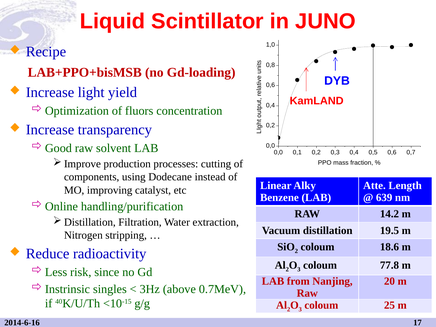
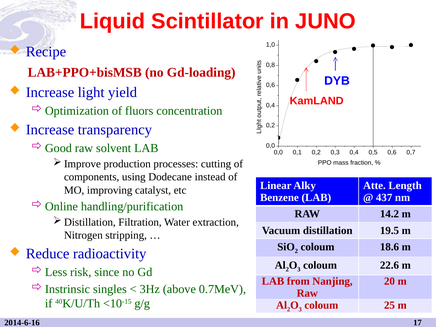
639: 639 -> 437
77.8: 77.8 -> 22.6
